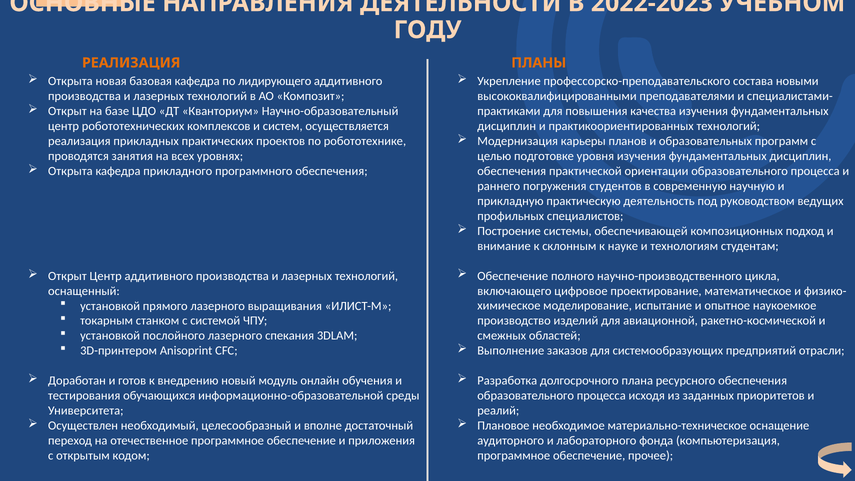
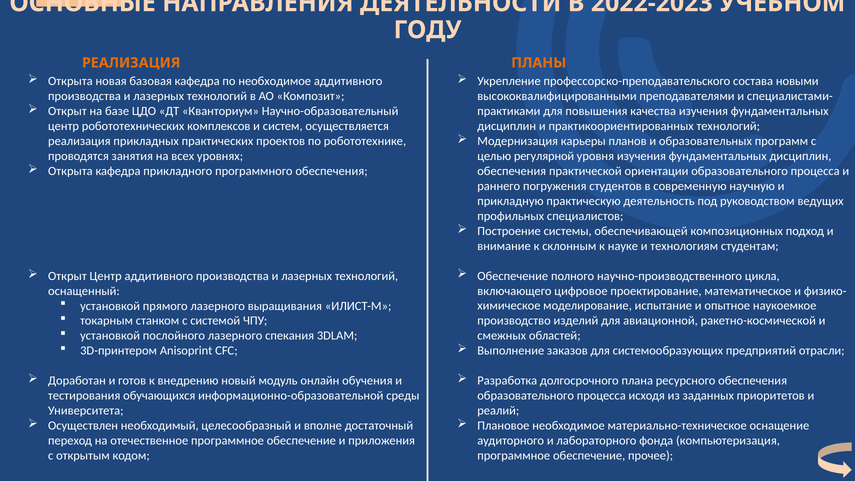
по лидирующего: лидирующего -> необходимое
подготовке: подготовке -> регулярной
